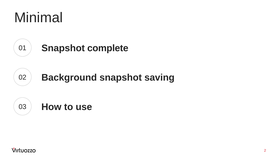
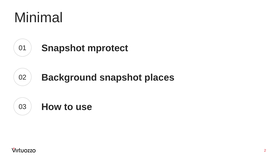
complete: complete -> mprotect
saving: saving -> places
